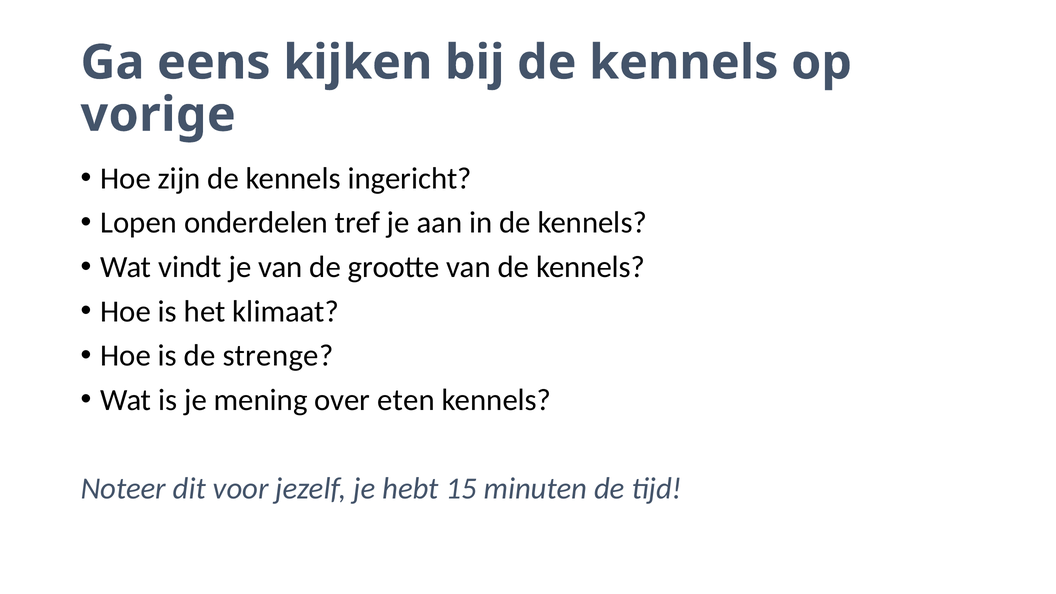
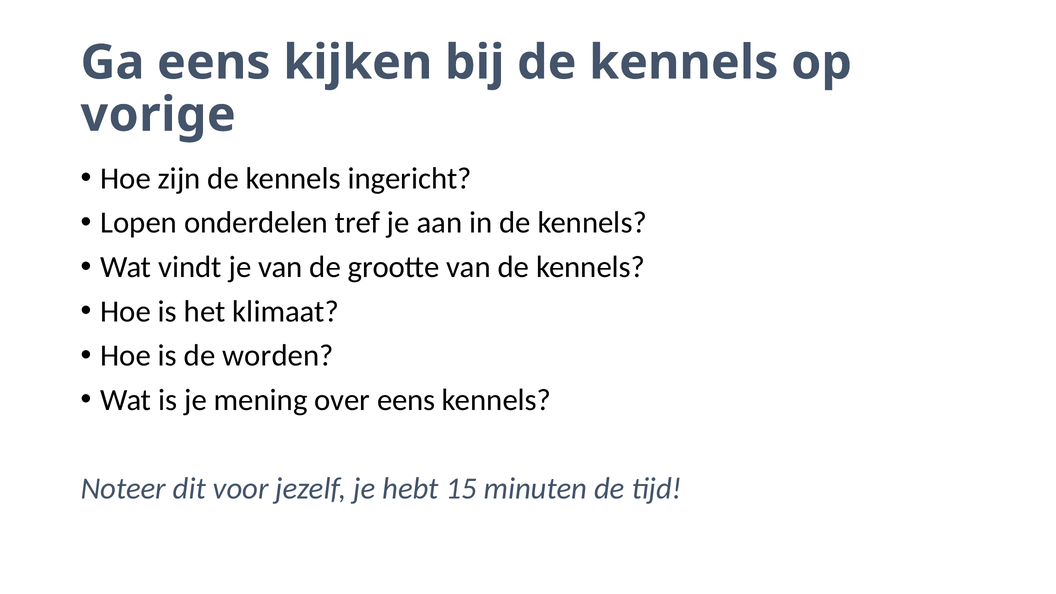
strenge: strenge -> worden
over eten: eten -> eens
